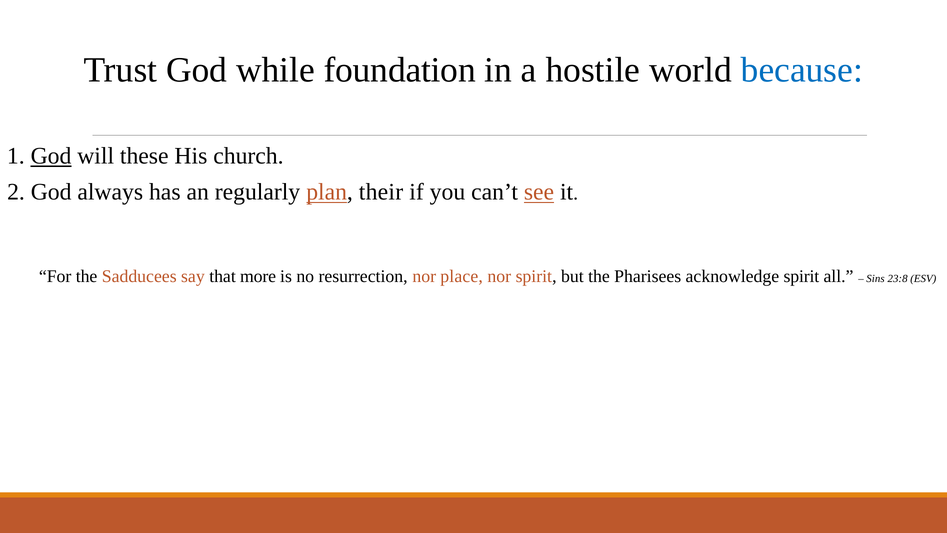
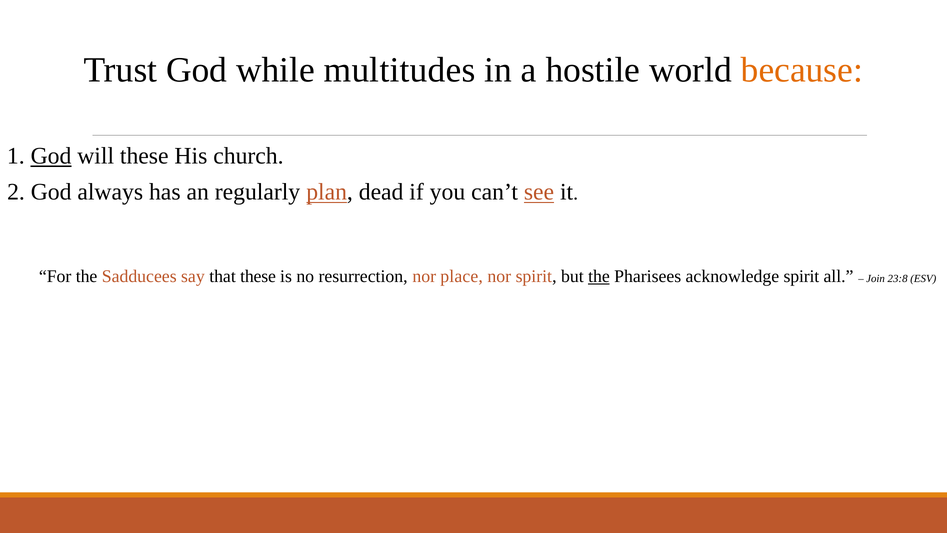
foundation: foundation -> multitudes
because colour: blue -> orange
their: their -> dead
that more: more -> these
the at (599, 276) underline: none -> present
Sins: Sins -> Join
